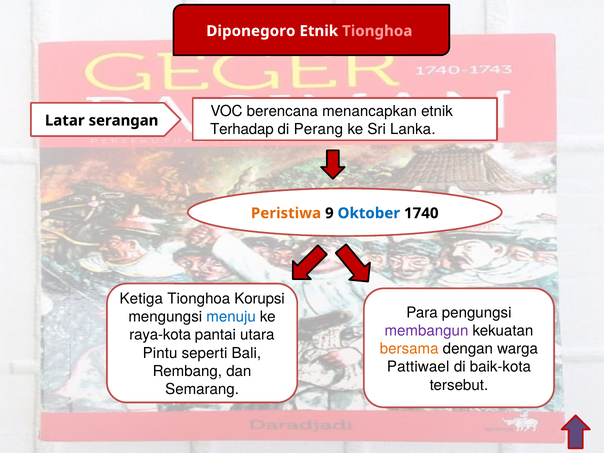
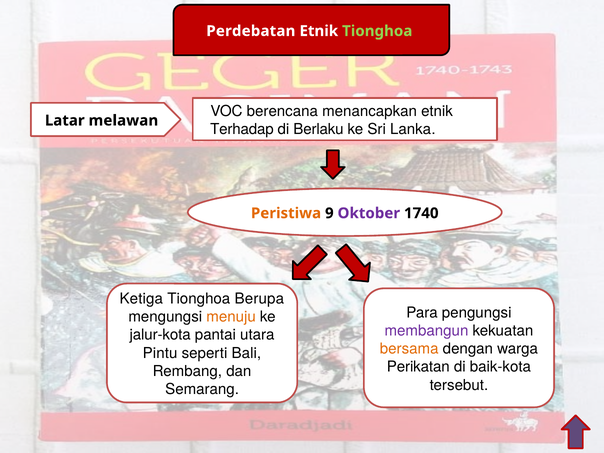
Diponegoro: Diponegoro -> Perdebatan
Tionghoa at (377, 31) colour: pink -> light green
serangan: serangan -> melawan
Perang: Perang -> Berlaku
Oktober colour: blue -> purple
Korupsi: Korupsi -> Berupa
menuju colour: blue -> orange
raya-kota: raya-kota -> jalur-kota
Pattiwael: Pattiwael -> Perikatan
